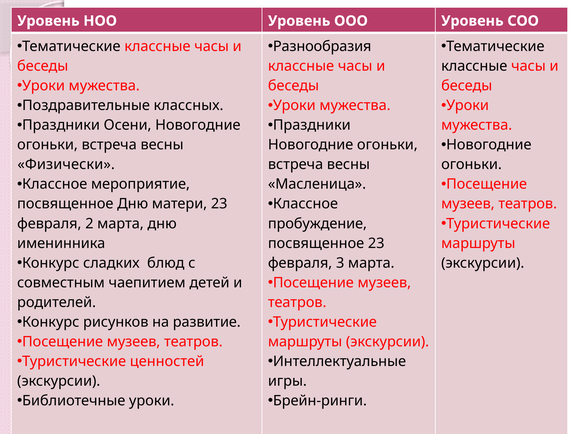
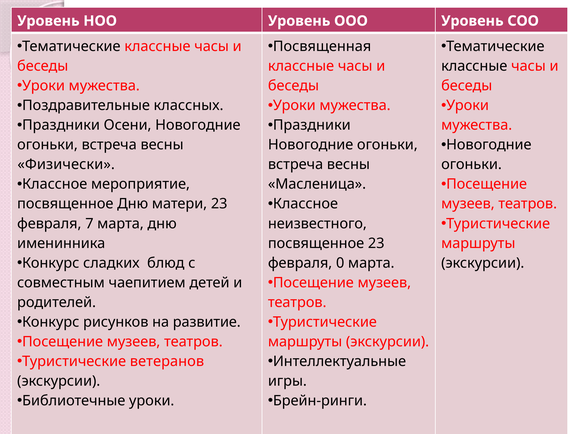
Разнообразия: Разнообразия -> Посвященная
2: 2 -> 7
пробуждение: пробуждение -> неизвестного
3: 3 -> 0
ценностей: ценностей -> ветеранов
